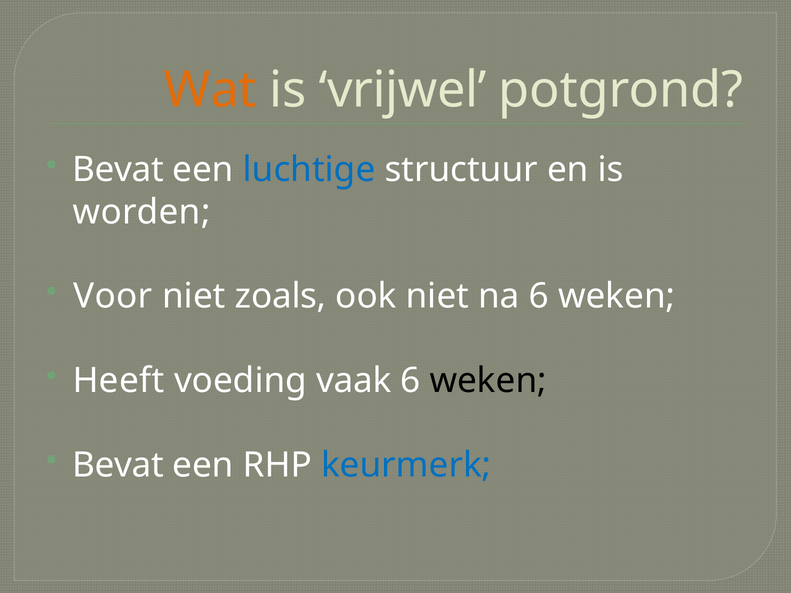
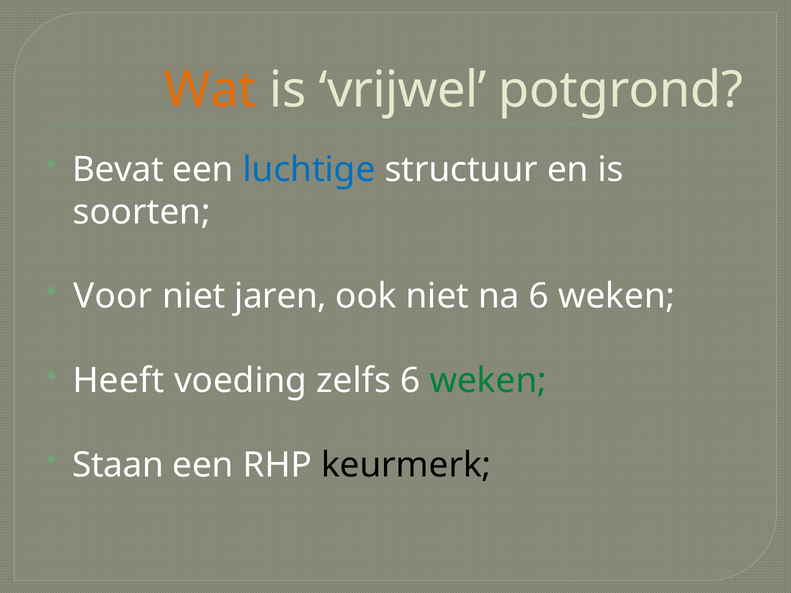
worden: worden -> soorten
zoals: zoals -> jaren
vaak: vaak -> zelfs
weken at (488, 381) colour: black -> green
Bevat at (118, 465): Bevat -> Staan
keurmerk colour: blue -> black
